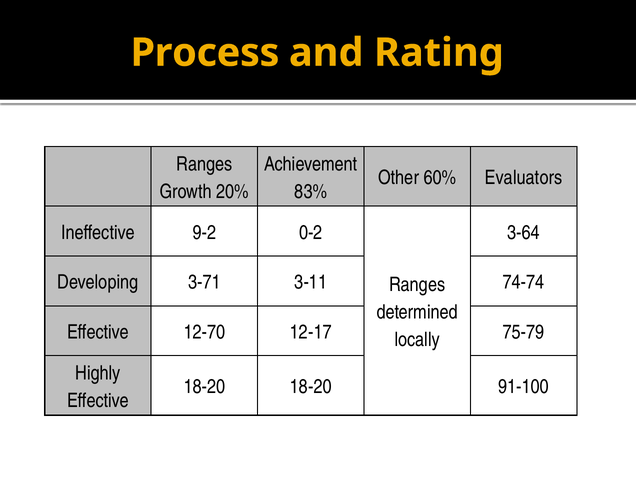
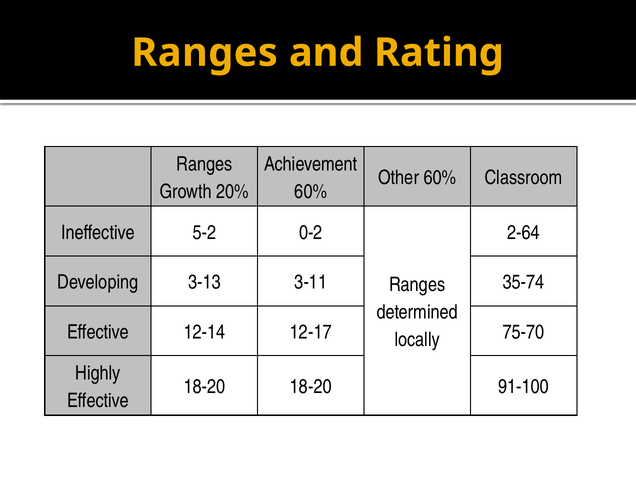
Process at (205, 53): Process -> Ranges
Evaluators: Evaluators -> Classroom
83% at (311, 191): 83% -> 60%
9-2: 9-2 -> 5-2
3-64: 3-64 -> 2-64
3-71: 3-71 -> 3-13
74-74: 74-74 -> 35-74
12-70: 12-70 -> 12-14
75-79: 75-79 -> 75-70
